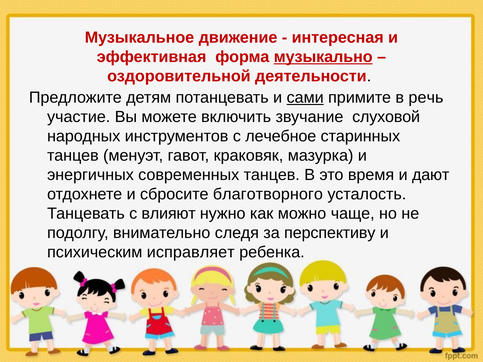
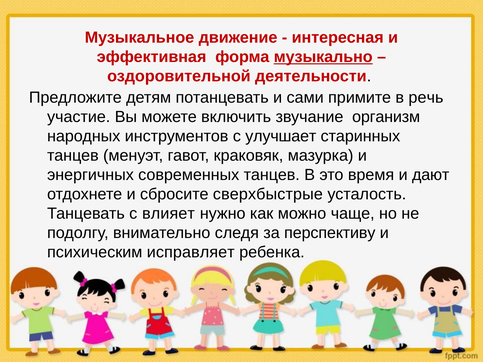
сами underline: present -> none
слуховой: слуховой -> организм
лечебное: лечебное -> улучшает
благотворного: благотворного -> сверхбыстрые
влияют: влияют -> влияет
